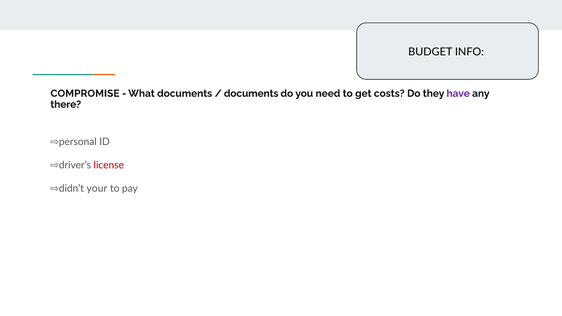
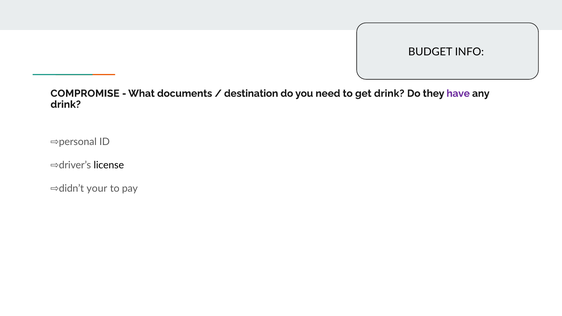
documents at (251, 93): documents -> destination
get costs: costs -> drink
there at (66, 104): there -> drink
license colour: red -> black
